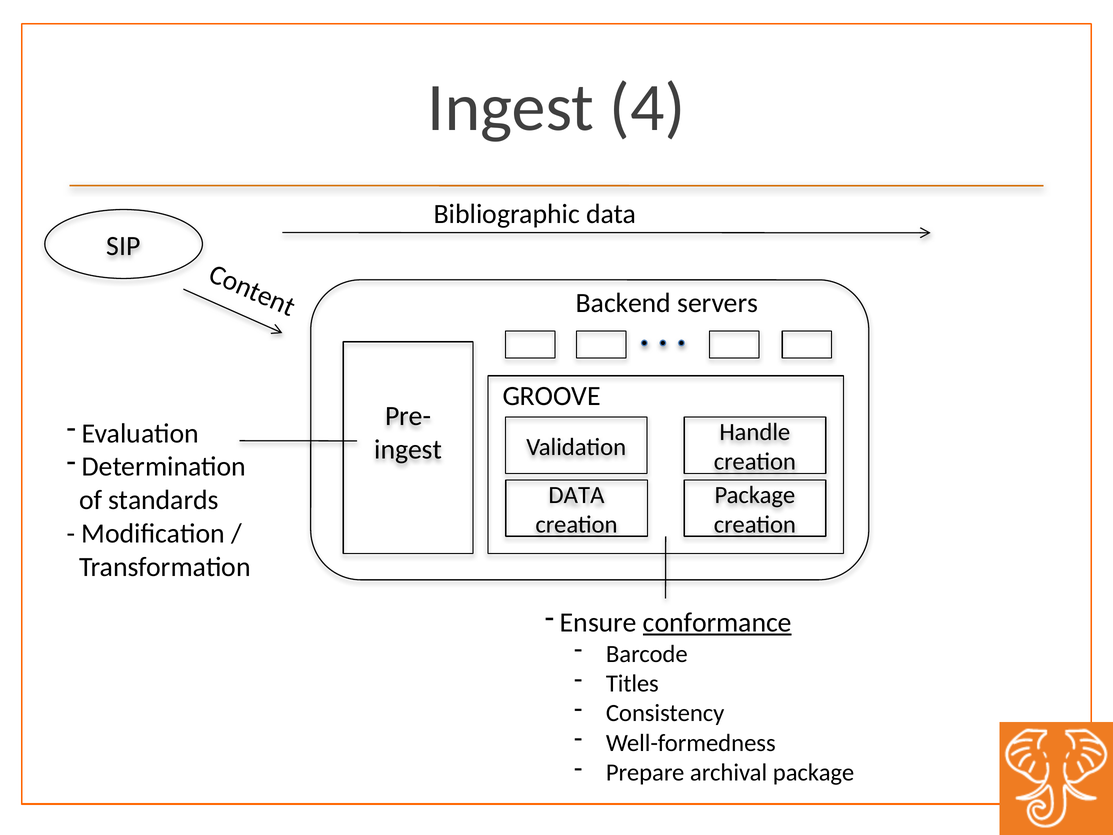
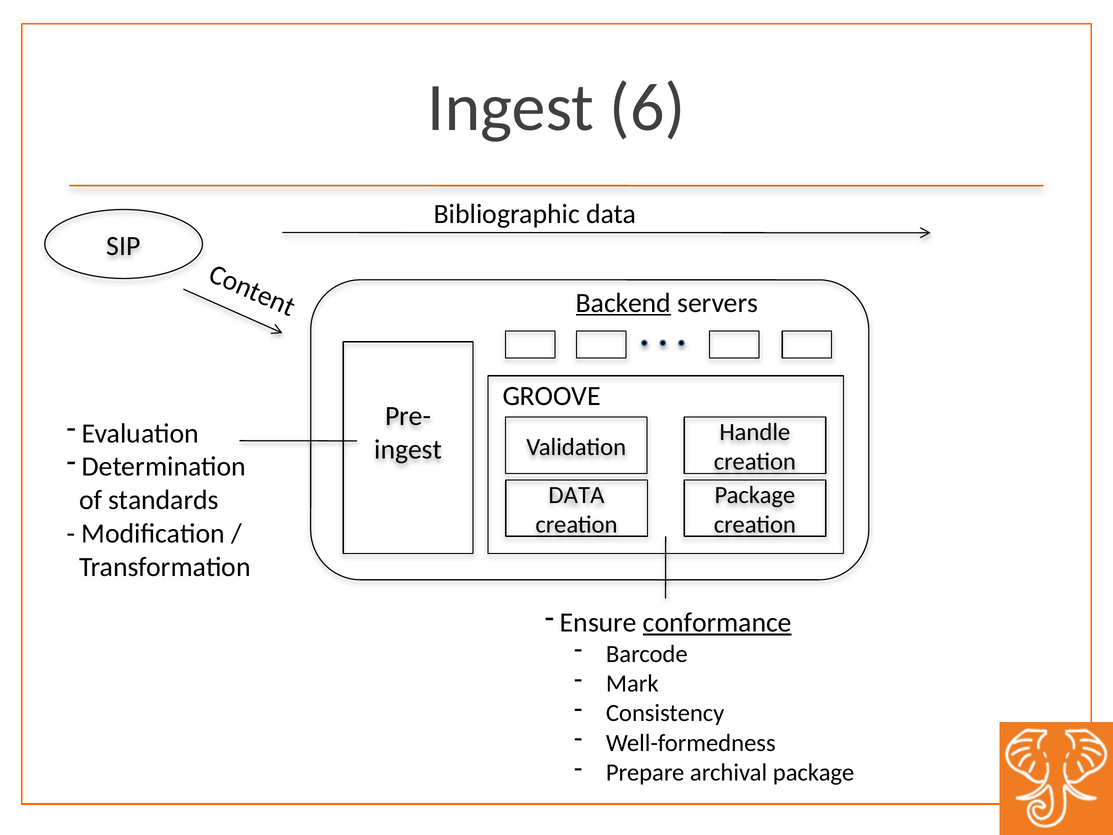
4: 4 -> 6
Backend underline: none -> present
Titles: Titles -> Mark
